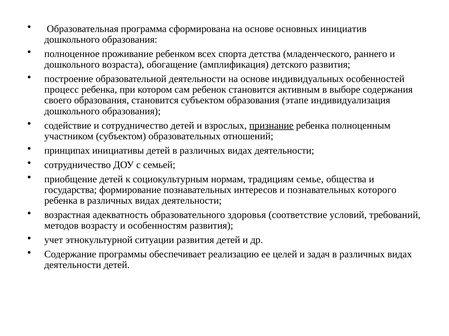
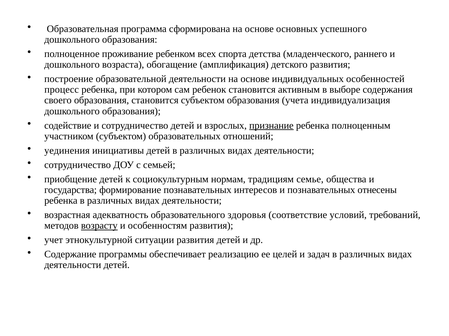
инициатив: инициатив -> успешного
этапе: этапе -> учета
принципах: принципах -> уединения
которого: которого -> отнесены
возрасту underline: none -> present
